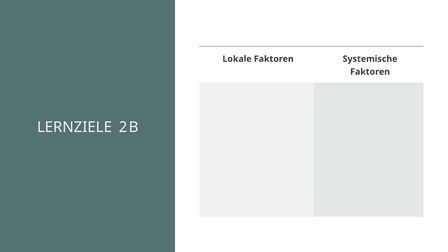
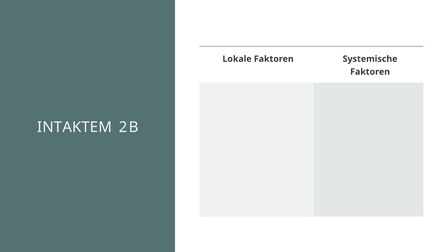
LERNZIELE: LERNZIELE -> INTAKTEM
